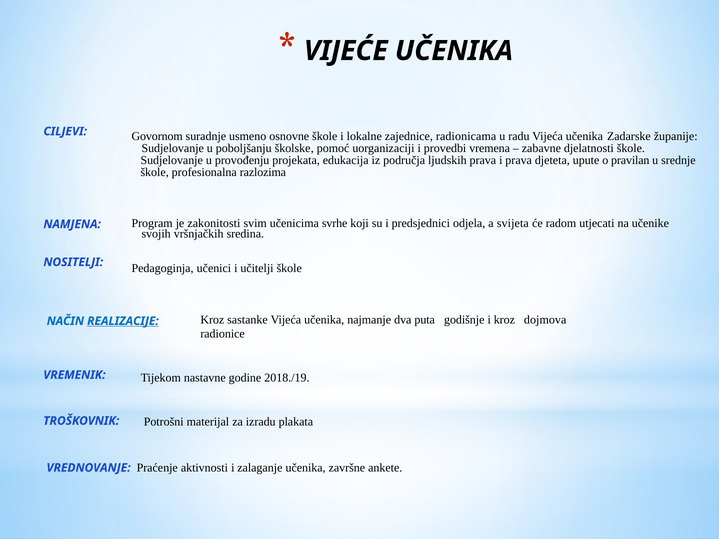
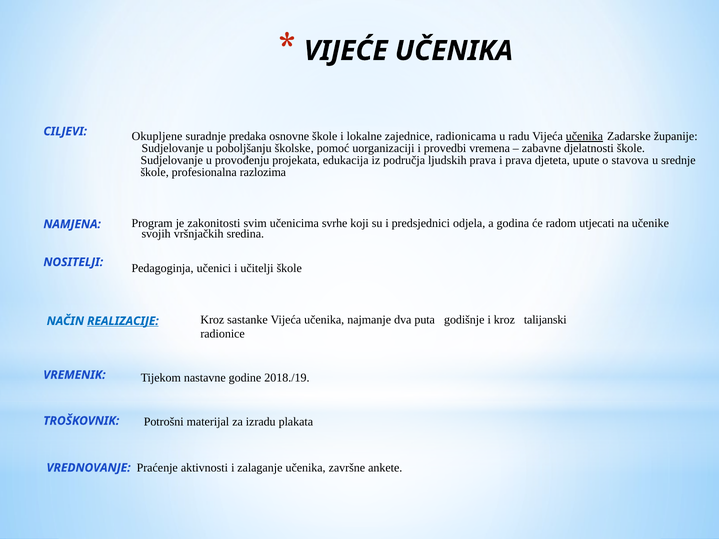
Govornom: Govornom -> Okupljene
usmeno: usmeno -> predaka
učenika at (584, 136) underline: none -> present
pravilan: pravilan -> stavova
svijeta: svijeta -> godina
dojmova: dojmova -> talijanski
